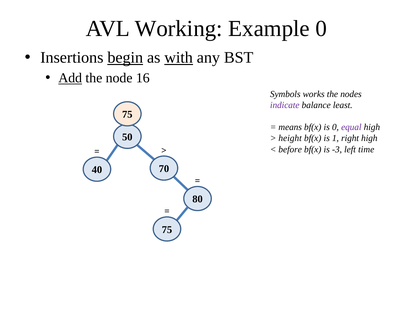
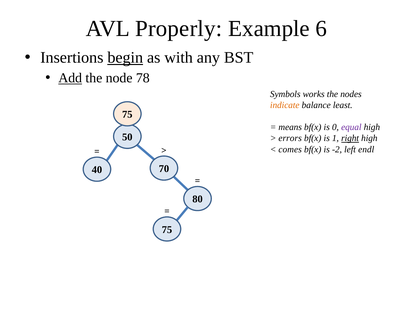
Working: Working -> Properly
Example 0: 0 -> 6
with underline: present -> none
16: 16 -> 78
indicate colour: purple -> orange
height: height -> errors
right underline: none -> present
before: before -> comes
-3: -3 -> -2
time: time -> endl
